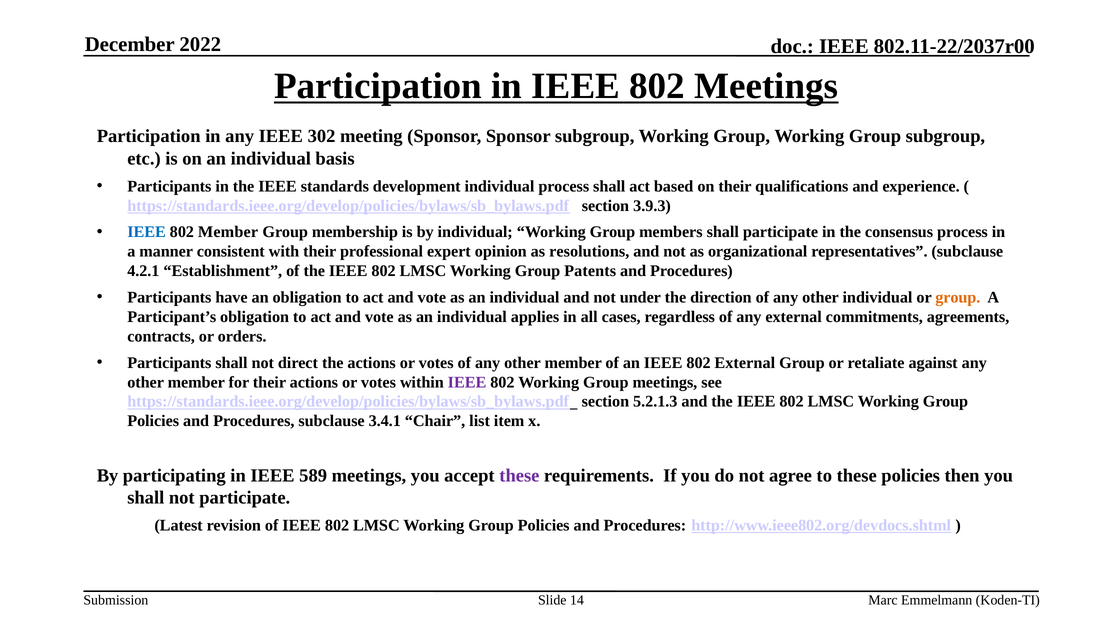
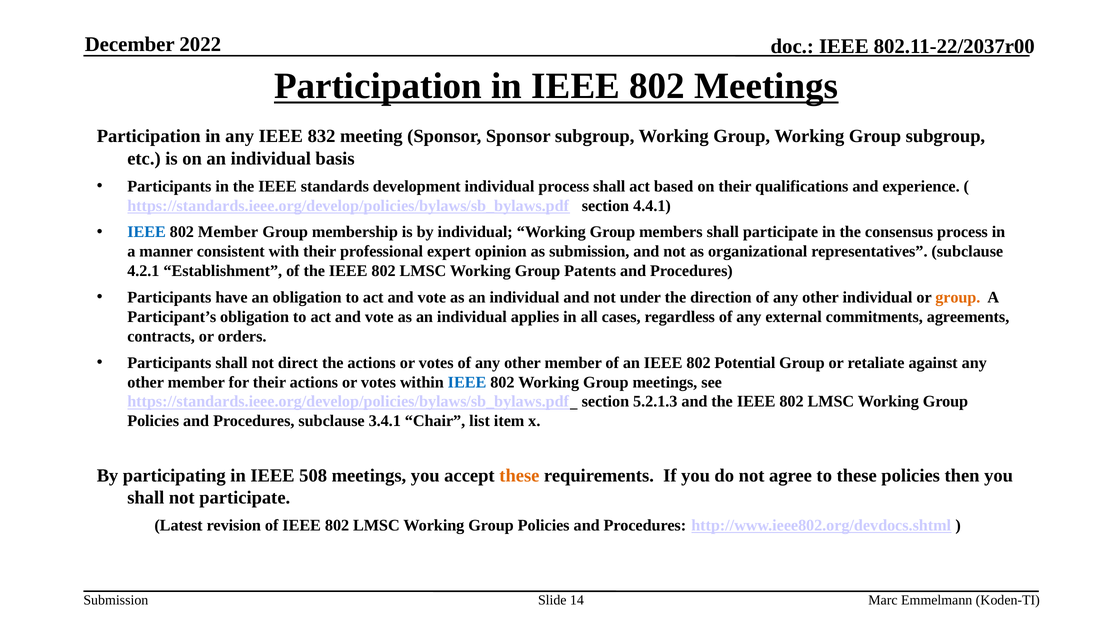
302: 302 -> 832
3.9.3: 3.9.3 -> 4.4.1
as resolutions: resolutions -> submission
802 External: External -> Potential
IEEE at (467, 382) colour: purple -> blue
589: 589 -> 508
these at (519, 476) colour: purple -> orange
